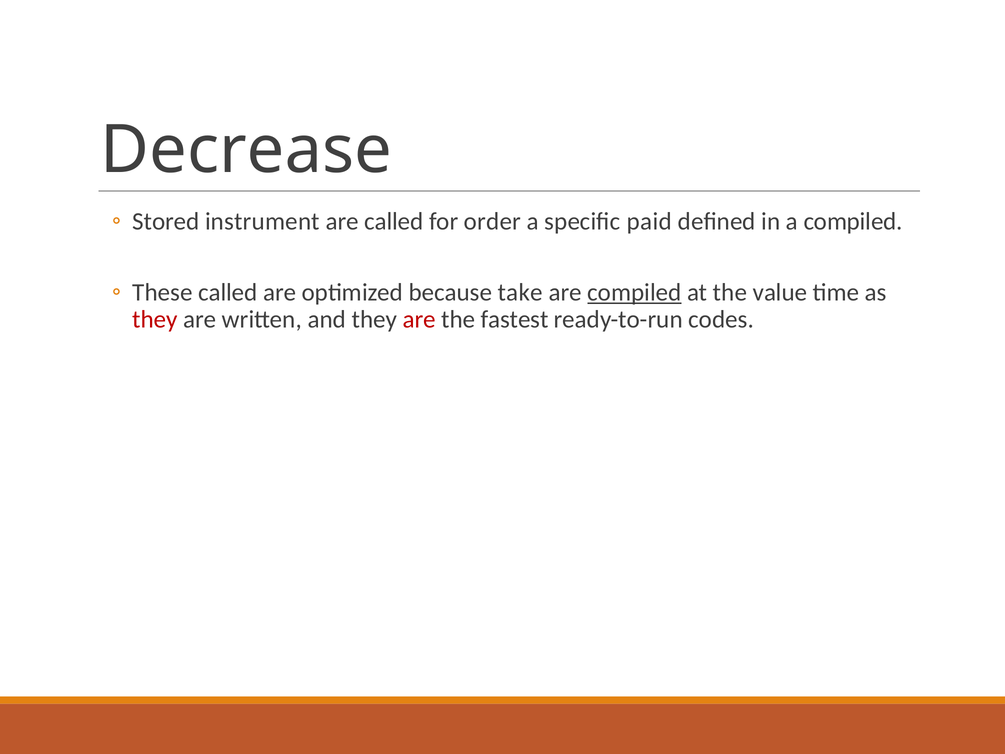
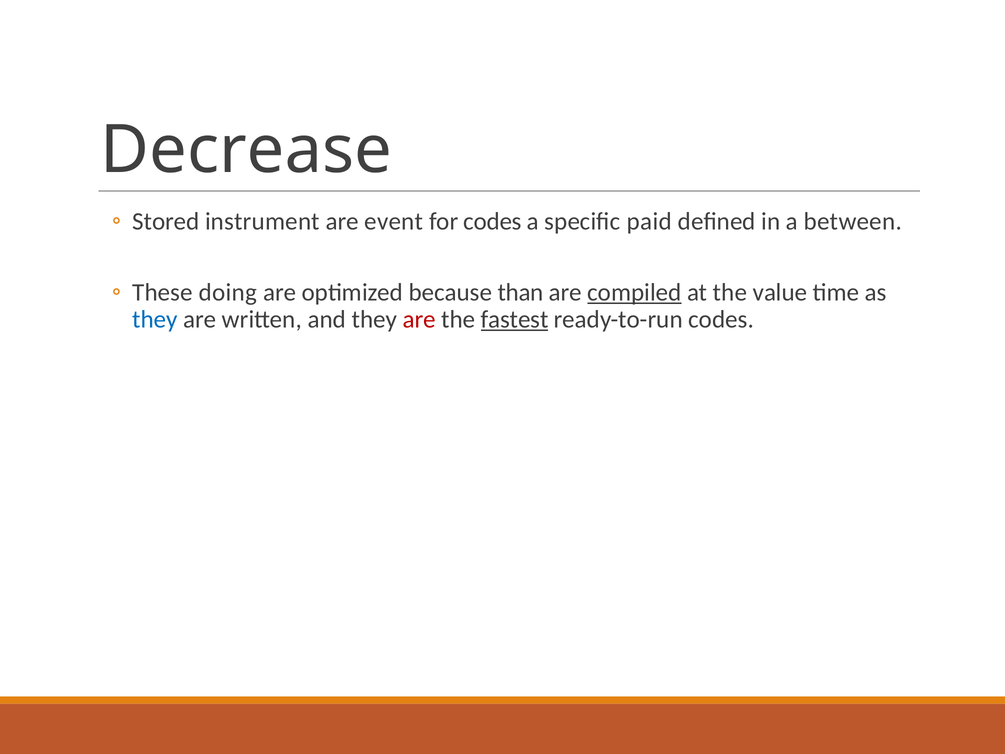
are called: called -> event
for order: order -> codes
a compiled: compiled -> between
These called: called -> doing
take: take -> than
they at (155, 320) colour: red -> blue
fastest underline: none -> present
